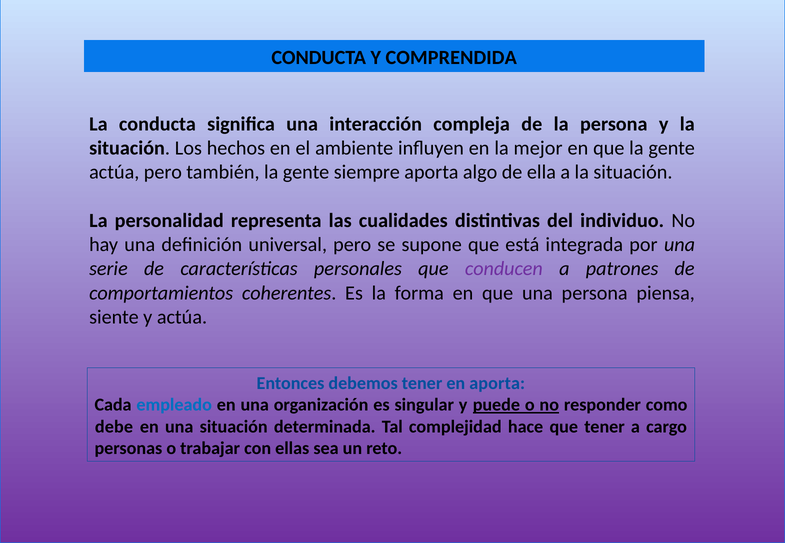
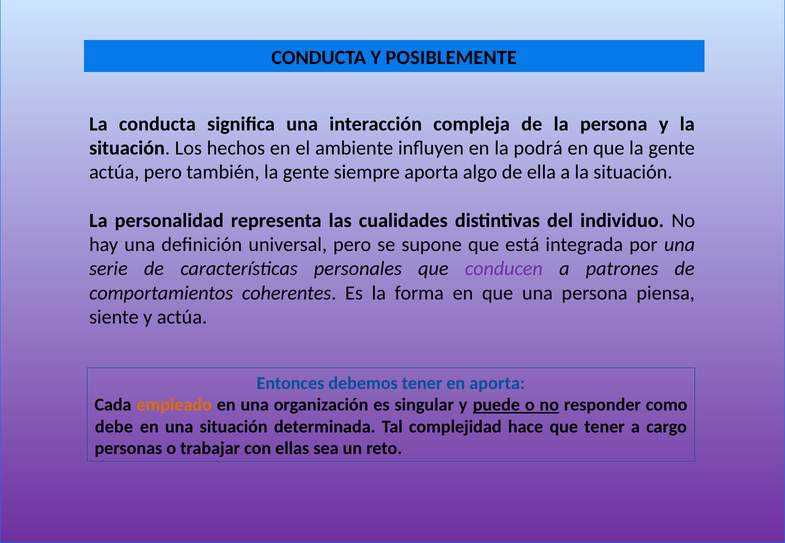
COMPRENDIDA: COMPRENDIDA -> POSIBLEMENTE
mejor: mejor -> podrá
empleado colour: blue -> orange
